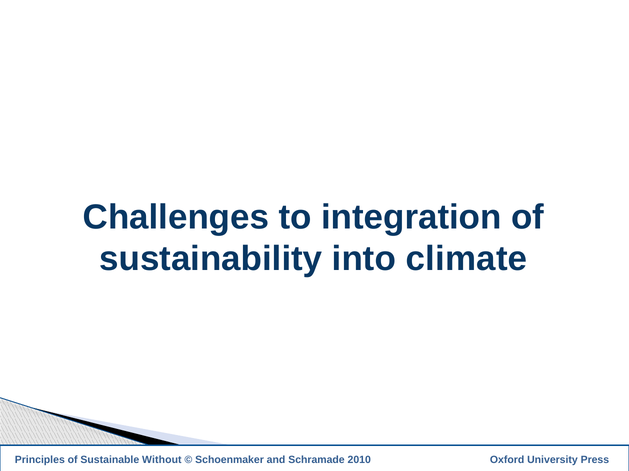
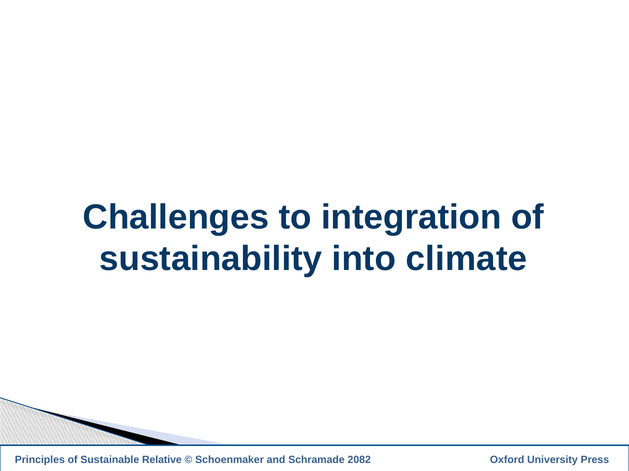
Without: Without -> Relative
2010: 2010 -> 2082
